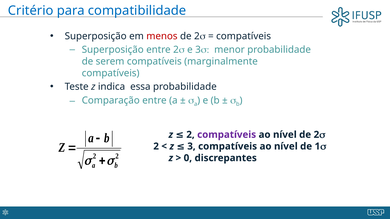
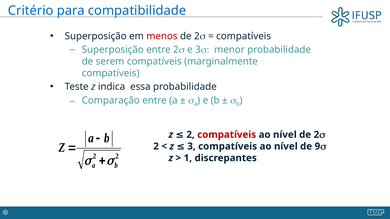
compatíveis at (227, 135) colour: purple -> red
1: 1 -> 9
0: 0 -> 1
